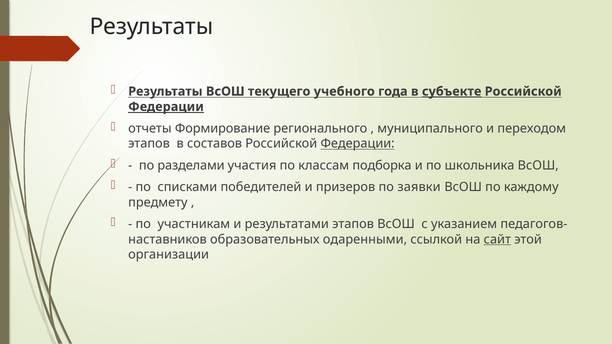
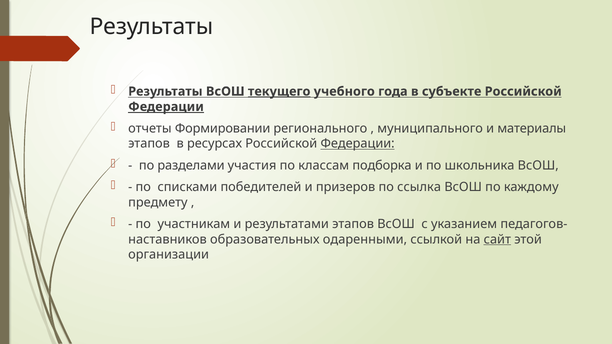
текущего underline: none -> present
субъекте underline: present -> none
Формирование: Формирование -> Формировании
переходом: переходом -> материалы
составов: составов -> ресурсах
заявки: заявки -> ссылка
